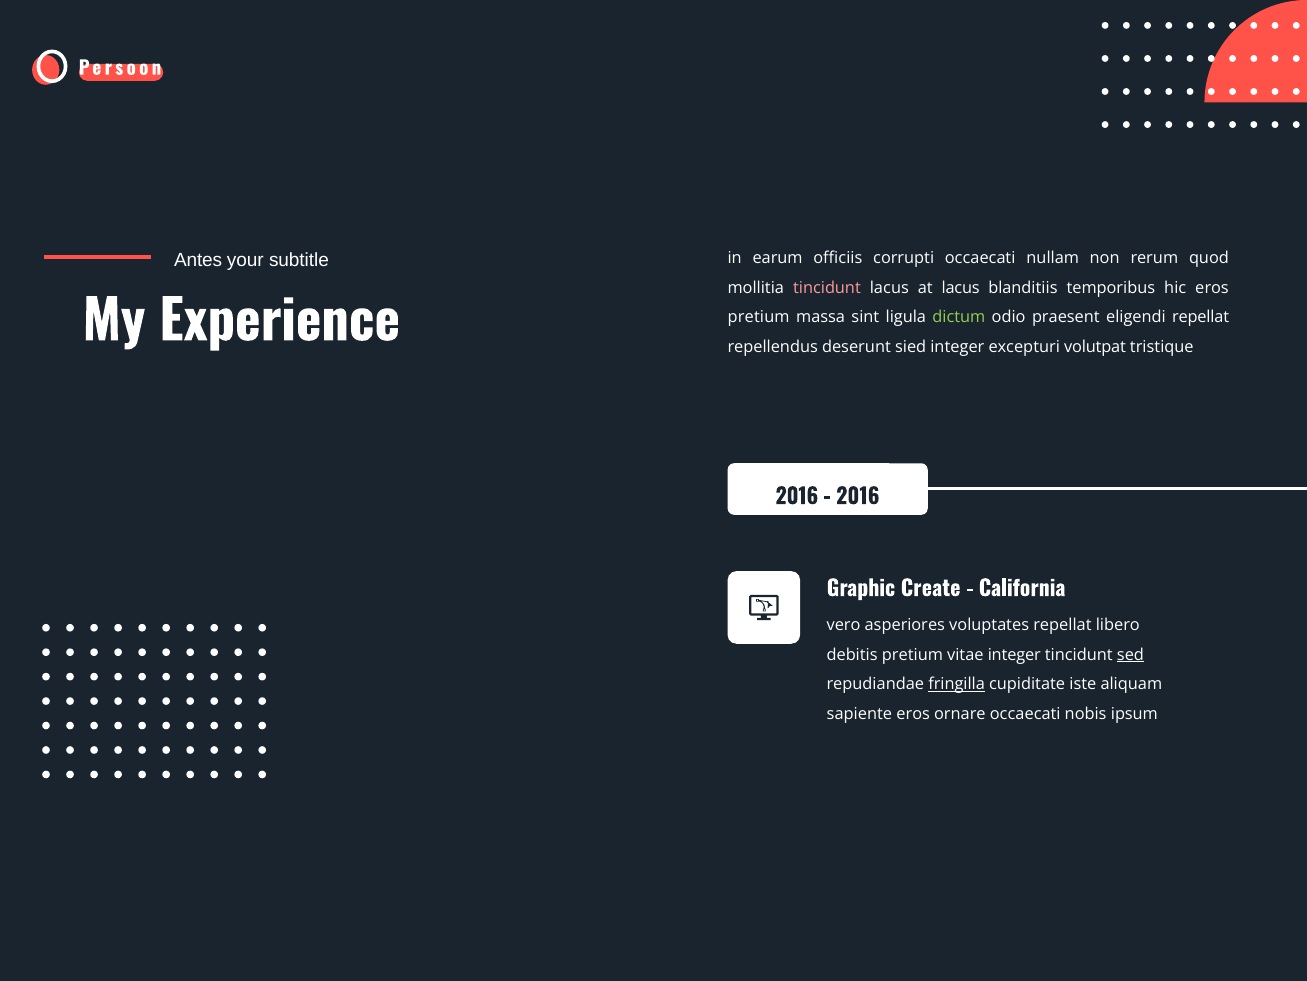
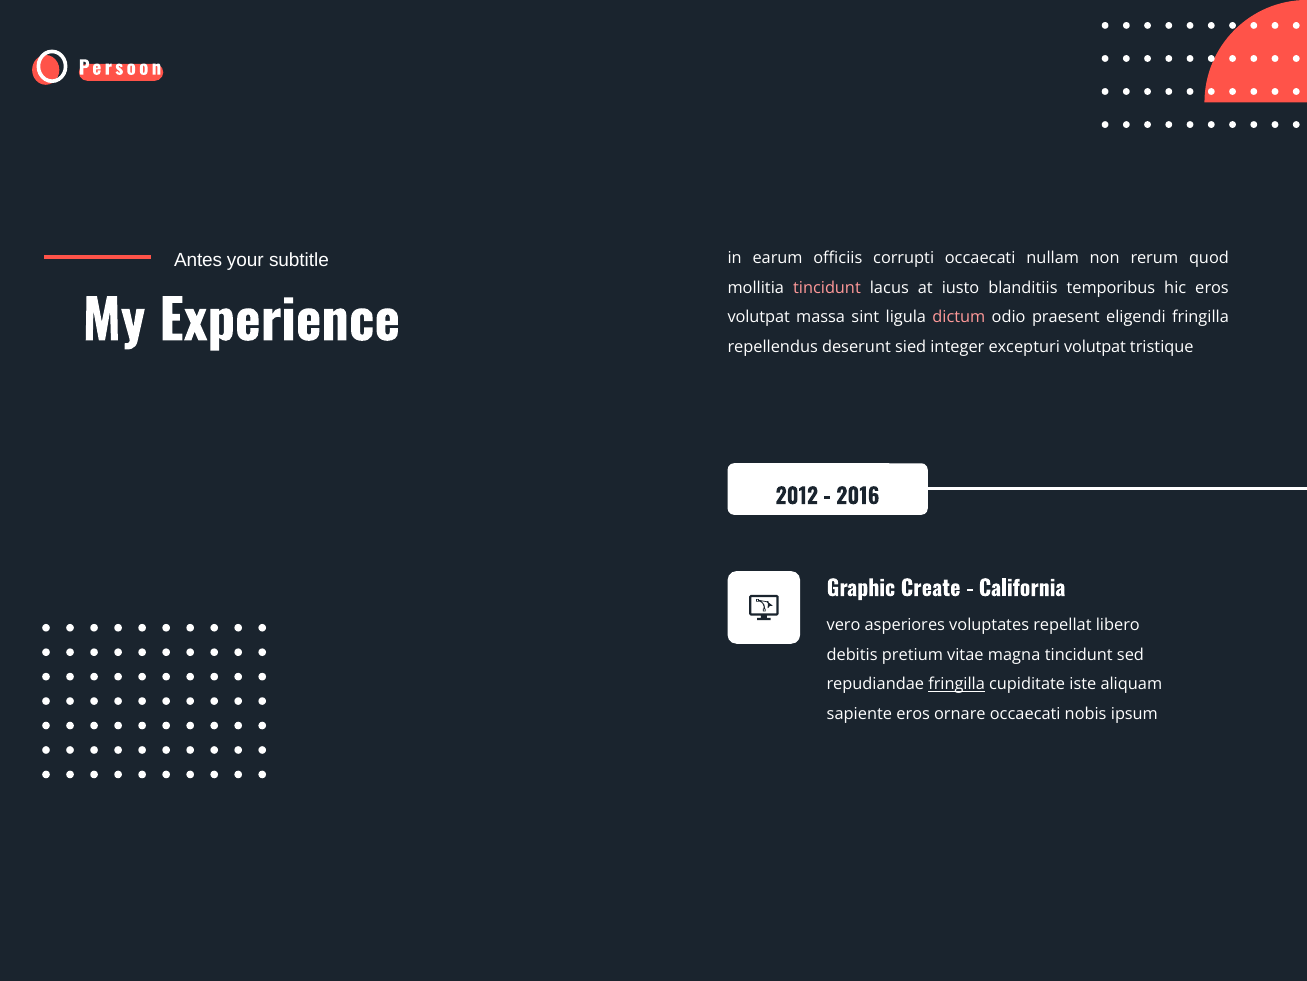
at lacus: lacus -> iusto
pretium at (759, 317): pretium -> volutpat
dictum colour: light green -> pink
eligendi repellat: repellat -> fringilla
2016 at (797, 496): 2016 -> 2012
vitae integer: integer -> magna
sed underline: present -> none
